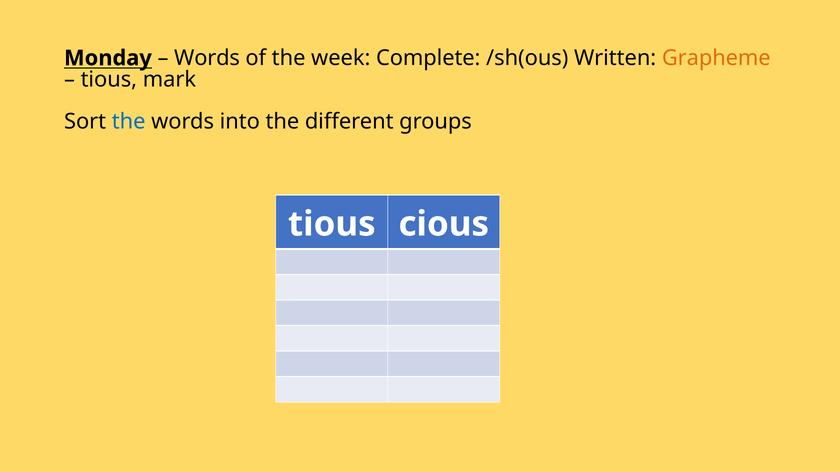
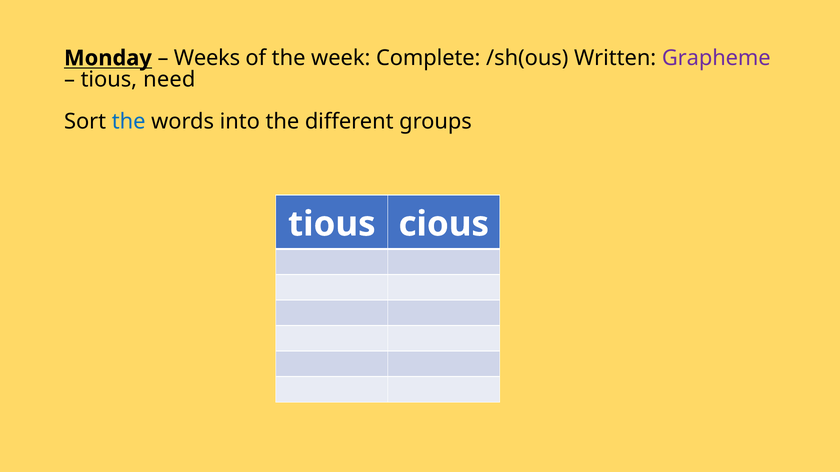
Words at (207, 58): Words -> Weeks
Grapheme colour: orange -> purple
mark: mark -> need
